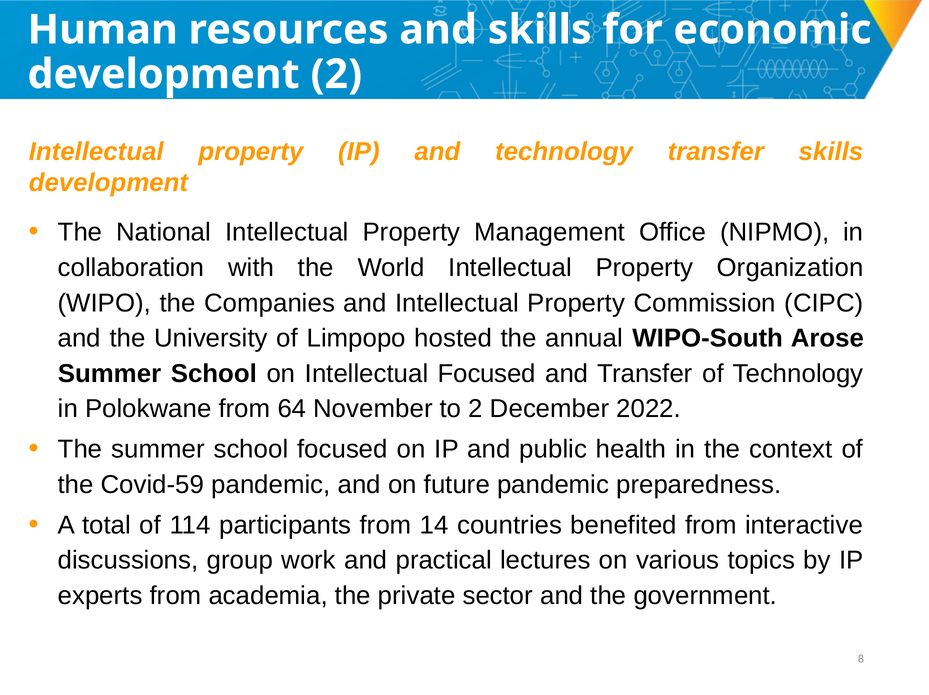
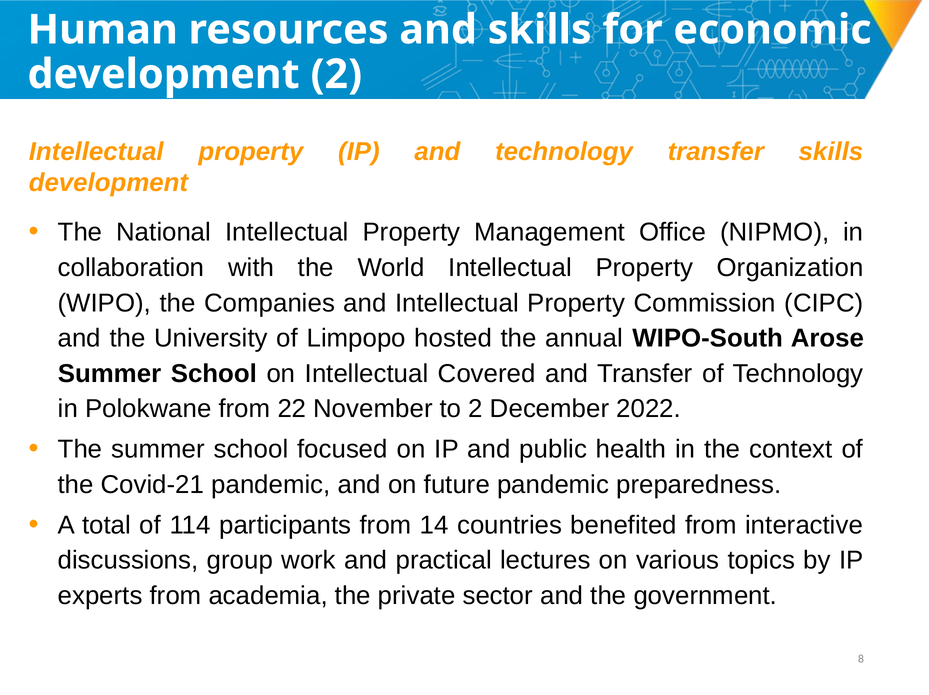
Intellectual Focused: Focused -> Covered
64: 64 -> 22
Covid-59: Covid-59 -> Covid-21
